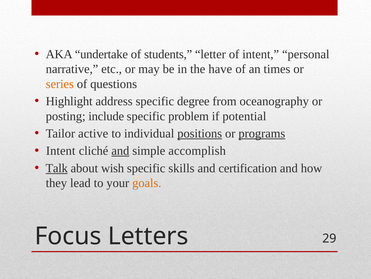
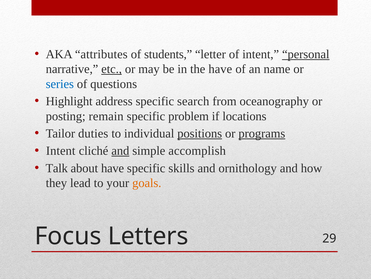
undertake: undertake -> attributes
personal underline: none -> present
etc underline: none -> present
times: times -> name
series colour: orange -> blue
degree: degree -> search
include: include -> remain
potential: potential -> locations
active: active -> duties
Talk underline: present -> none
about wish: wish -> have
certification: certification -> ornithology
